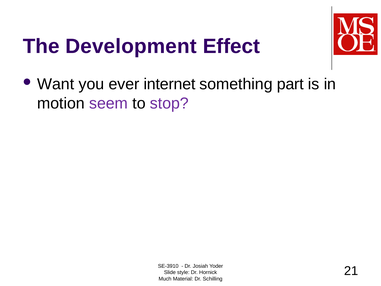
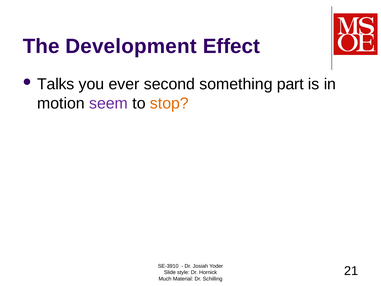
Want: Want -> Talks
internet: internet -> second
stop colour: purple -> orange
